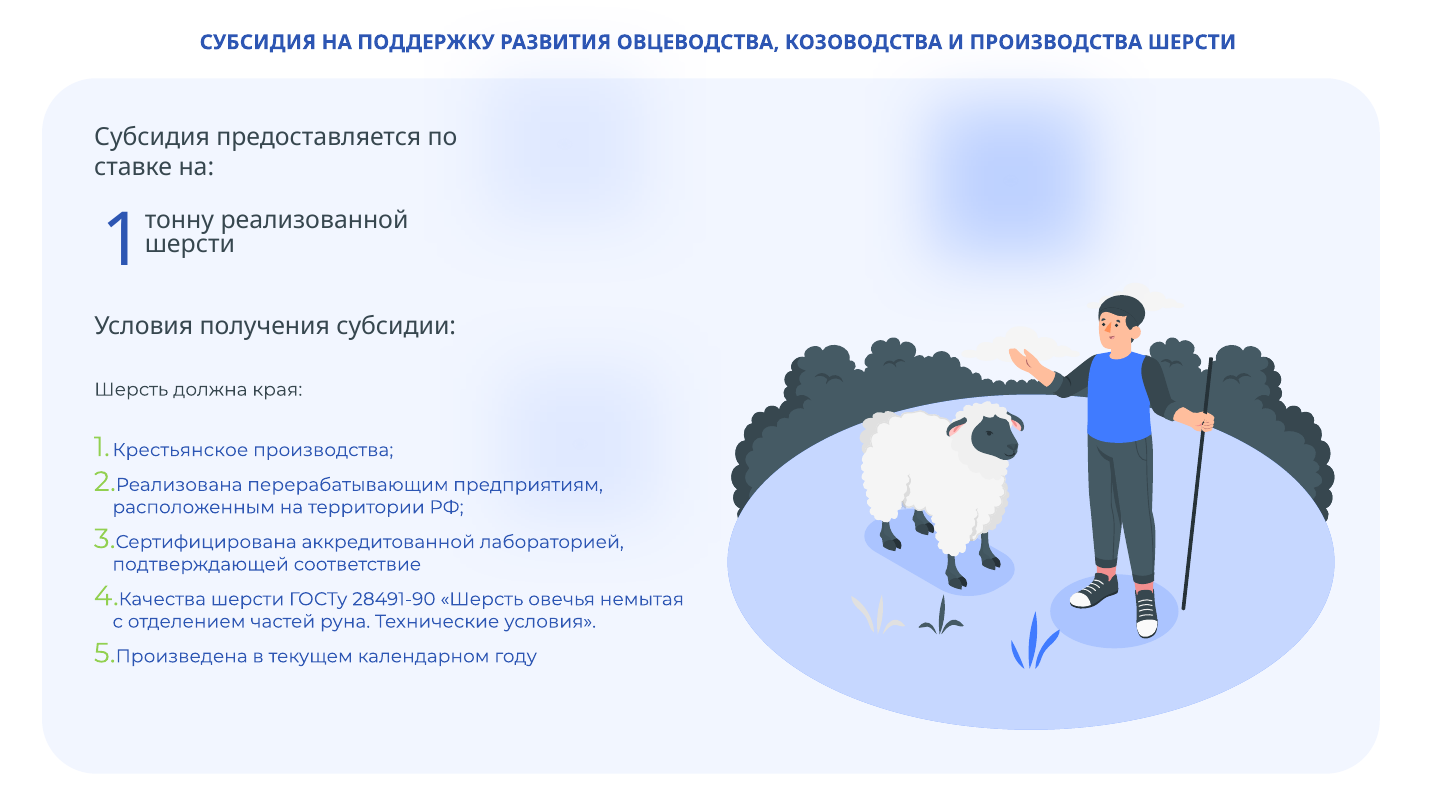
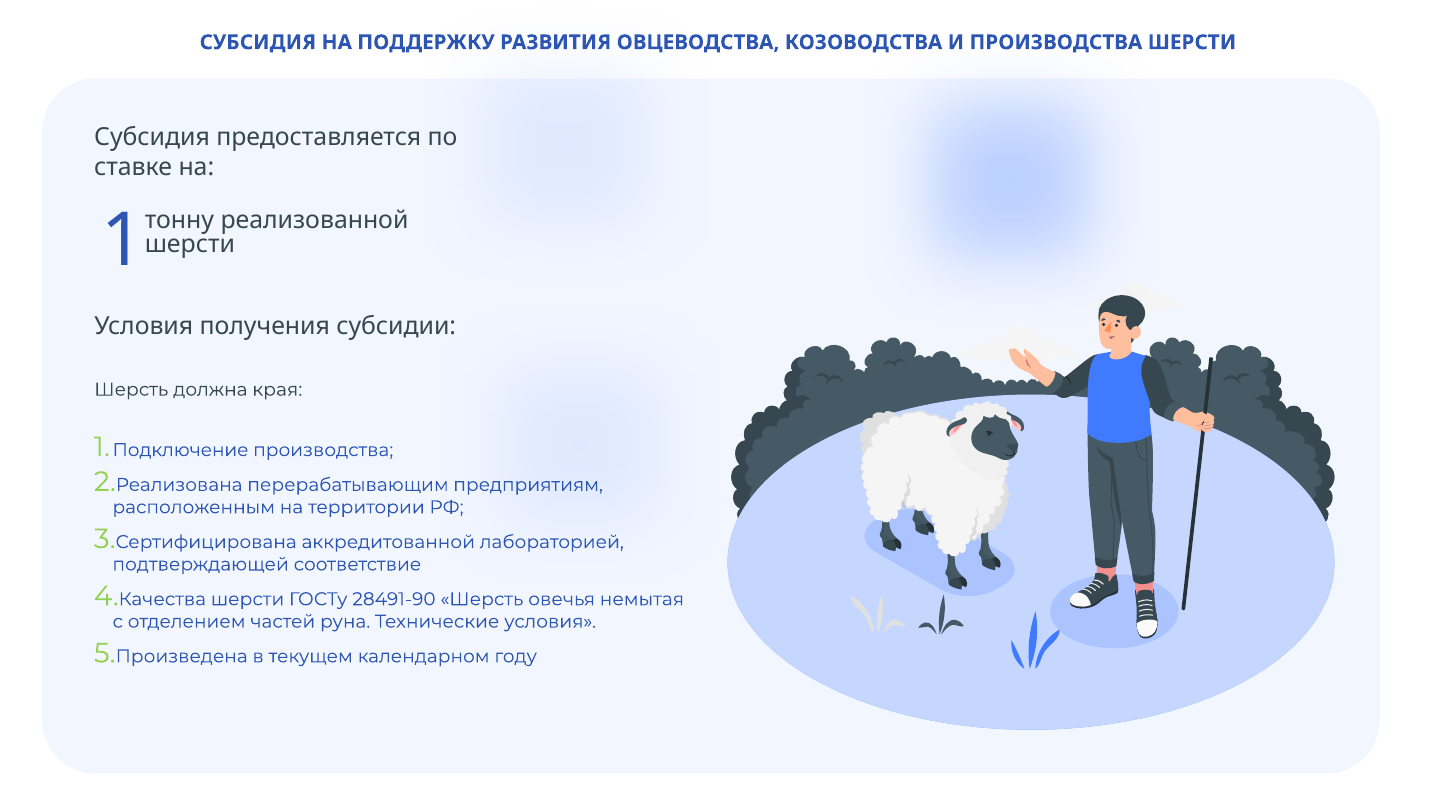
Крестьянское: Крестьянское -> Подключение
